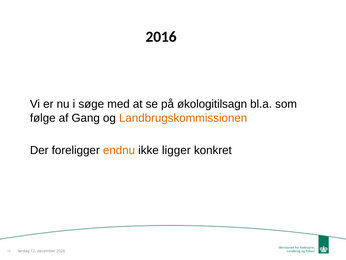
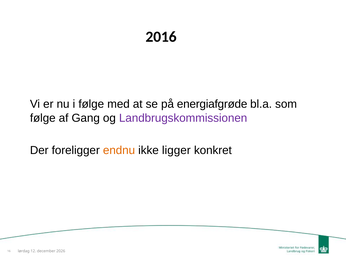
i søge: søge -> følge
økologitilsagn: økologitilsagn -> energiafgrøde
Landbrugskommissionen colour: orange -> purple
